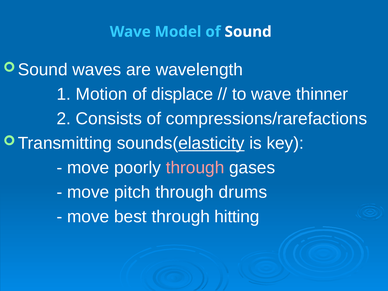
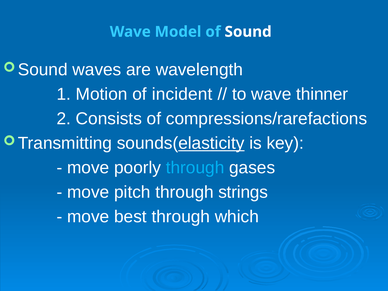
displace: displace -> incident
through at (195, 168) colour: pink -> light blue
drums: drums -> strings
hitting: hitting -> which
